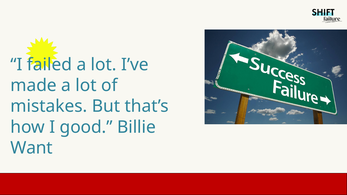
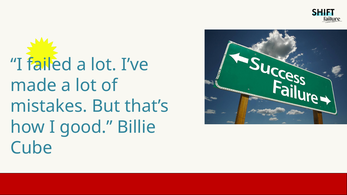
Want: Want -> Cube
